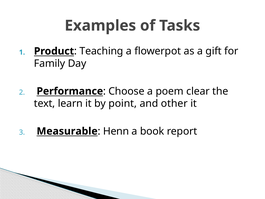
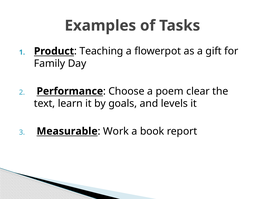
point: point -> goals
other: other -> levels
Henn: Henn -> Work
